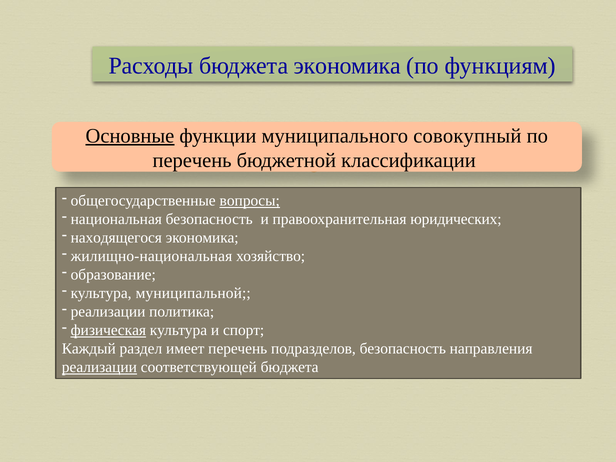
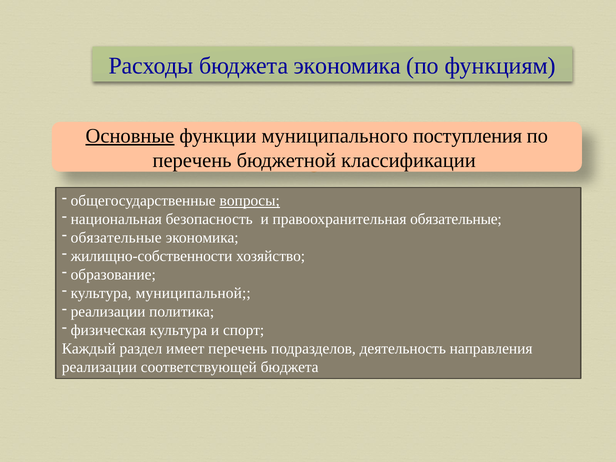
совокупный: совокупный -> поступления
правоохранительная юридических: юридических -> обязательные
находящегося at (116, 238): находящегося -> обязательные
жилищно-национальная: жилищно-национальная -> жилищно-собственности
физическая underline: present -> none
подразделов безопасность: безопасность -> деятельность
реализации at (99, 367) underline: present -> none
